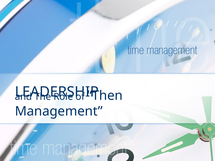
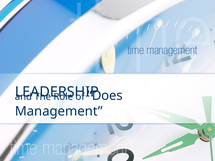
Then: Then -> Does
